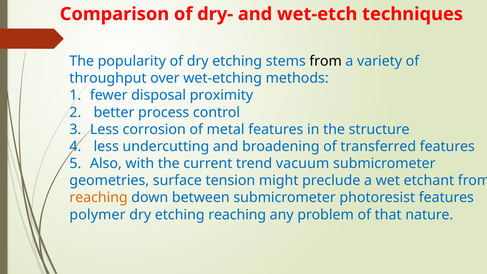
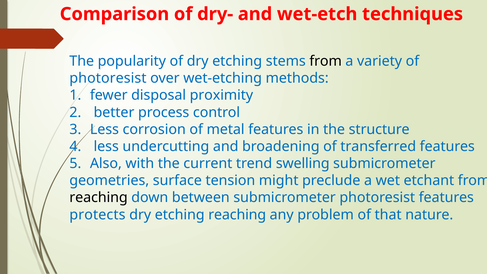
throughput at (108, 78): throughput -> photoresist
vacuum: vacuum -> swelling
reaching at (99, 198) colour: orange -> black
polymer: polymer -> protects
